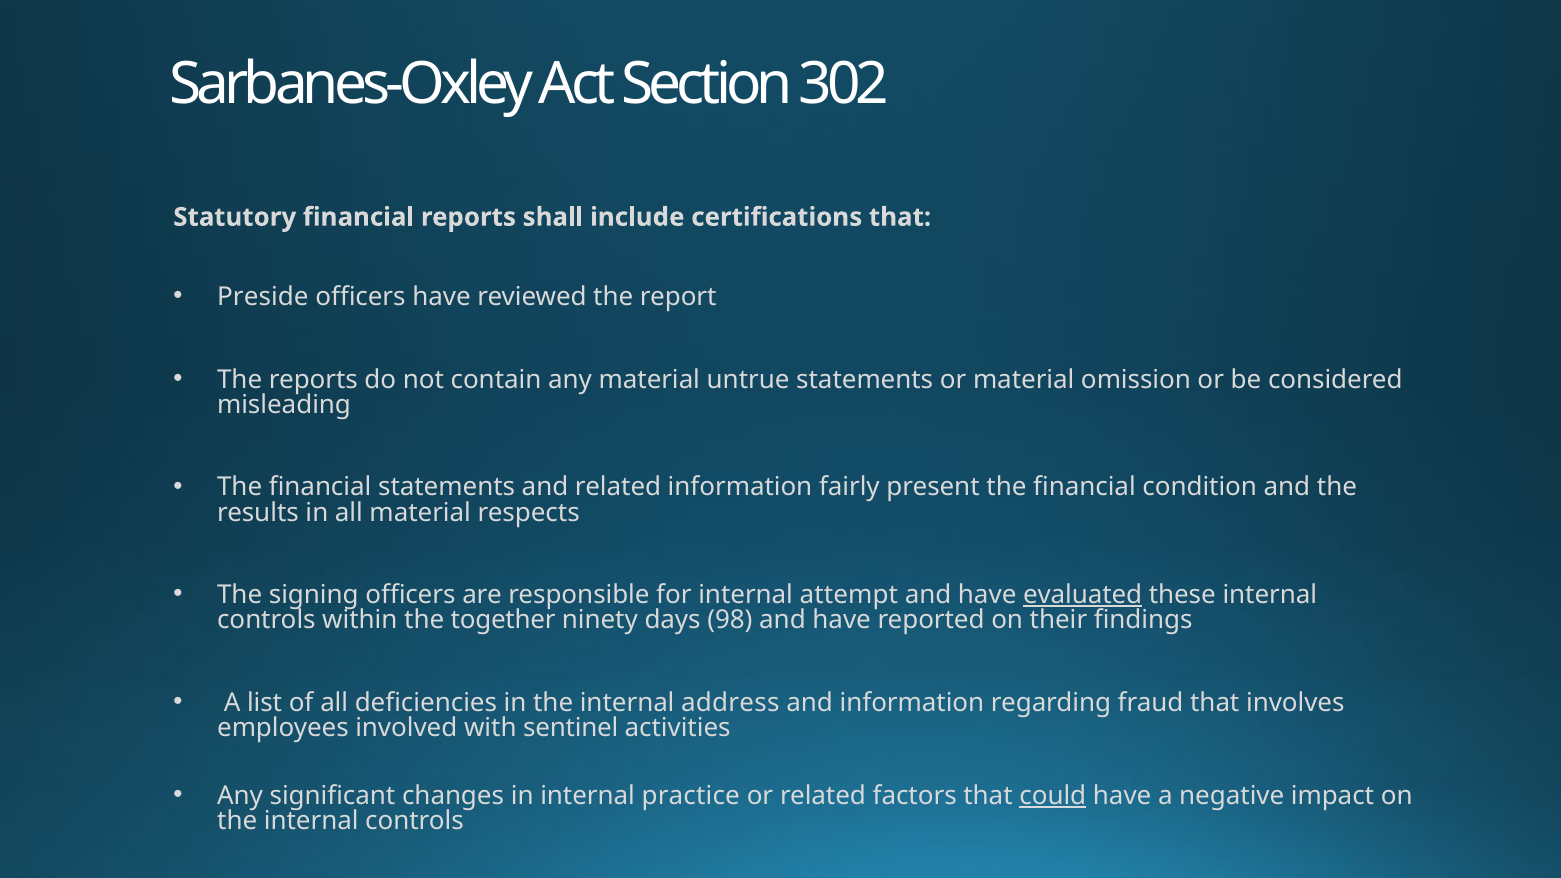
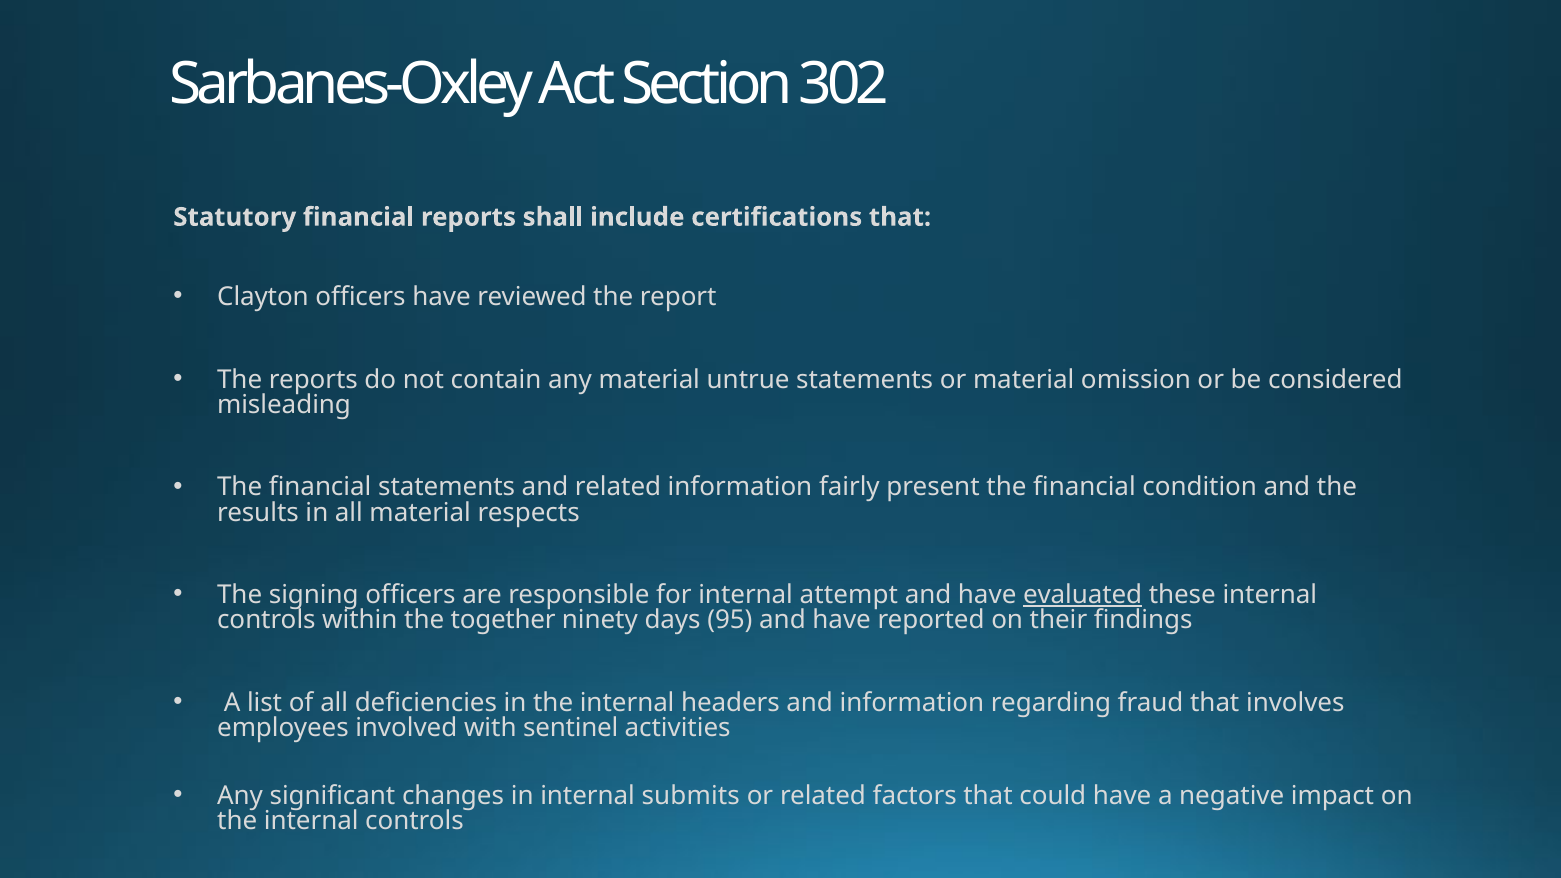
Preside: Preside -> Clayton
98: 98 -> 95
address: address -> headers
practice: practice -> submits
could underline: present -> none
